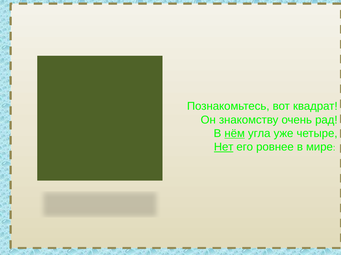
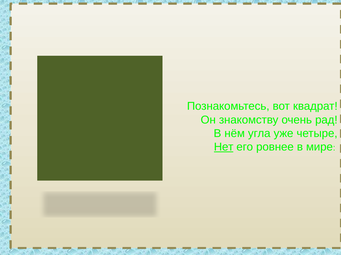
нём underline: present -> none
